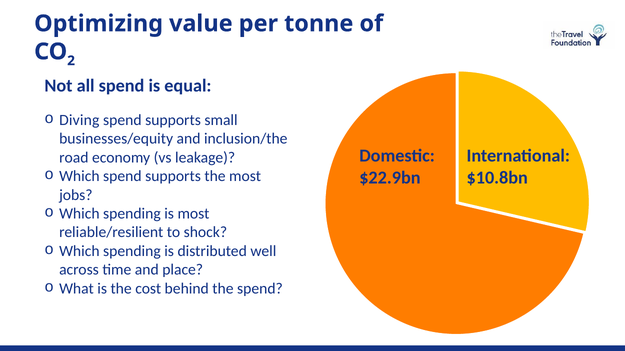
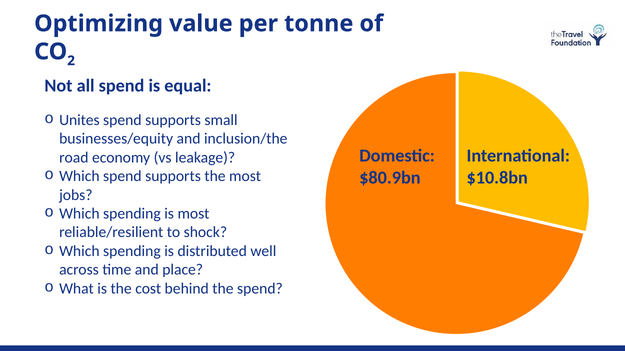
Diving: Diving -> Unites
$22.9bn: $22.9bn -> $80.9bn
